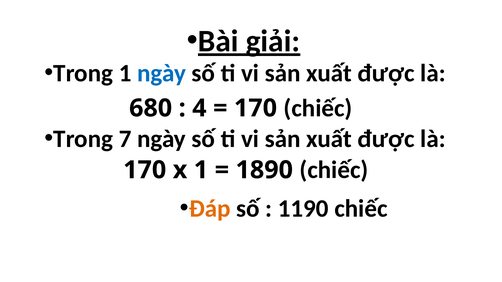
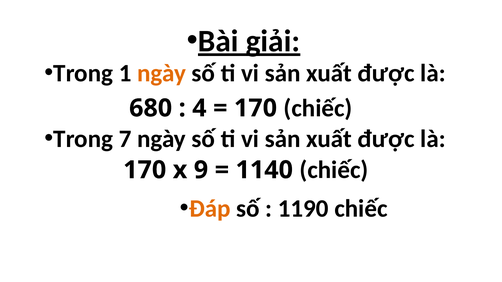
ngày at (162, 73) colour: blue -> orange
x 1: 1 -> 9
1890: 1890 -> 1140
